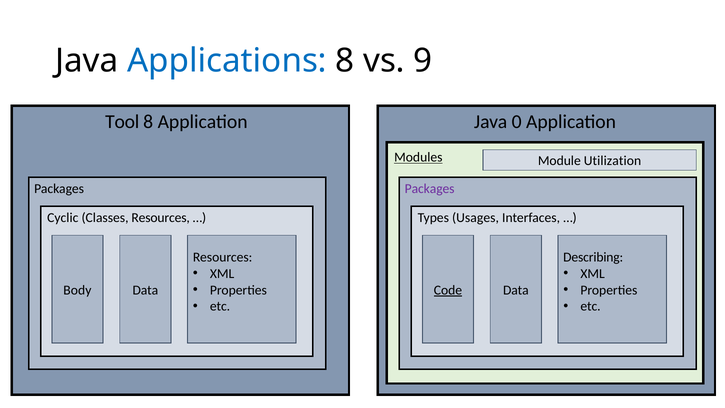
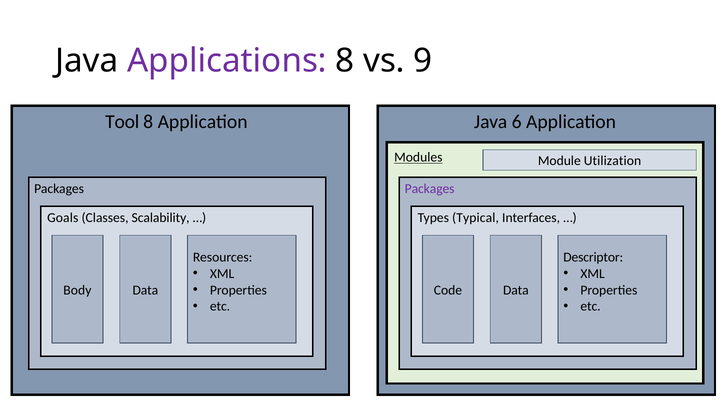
Applications colour: blue -> purple
0: 0 -> 6
Cyclic: Cyclic -> Goals
Classes Resources: Resources -> Scalability
Usages: Usages -> Typical
Describing: Describing -> Descriptor
Code underline: present -> none
